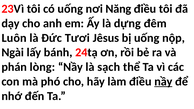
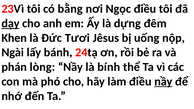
có uống: uống -> bằng
Năng: Năng -> Ngọc
dạy underline: none -> present
Luôn: Luôn -> Khen
sạch: sạch -> bính
